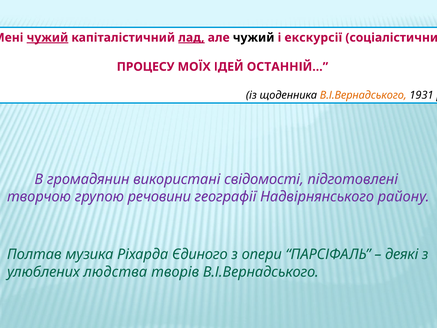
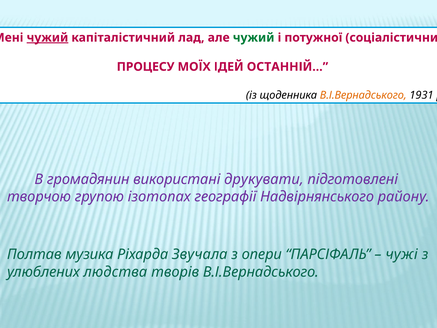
лад underline: present -> none
чужий at (254, 38) colour: black -> green
екскурсiї: екскурсiї -> потужної
свідомості: свідомості -> друкувати
речовини: речовини -> ізотопах
Єдиного: Єдиного -> Звучала
деякі: деякі -> чужі
